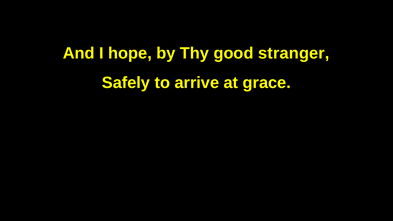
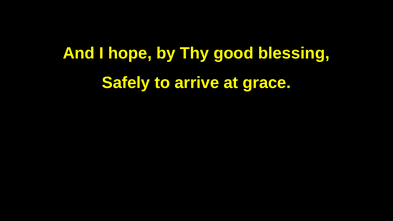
stranger: stranger -> blessing
